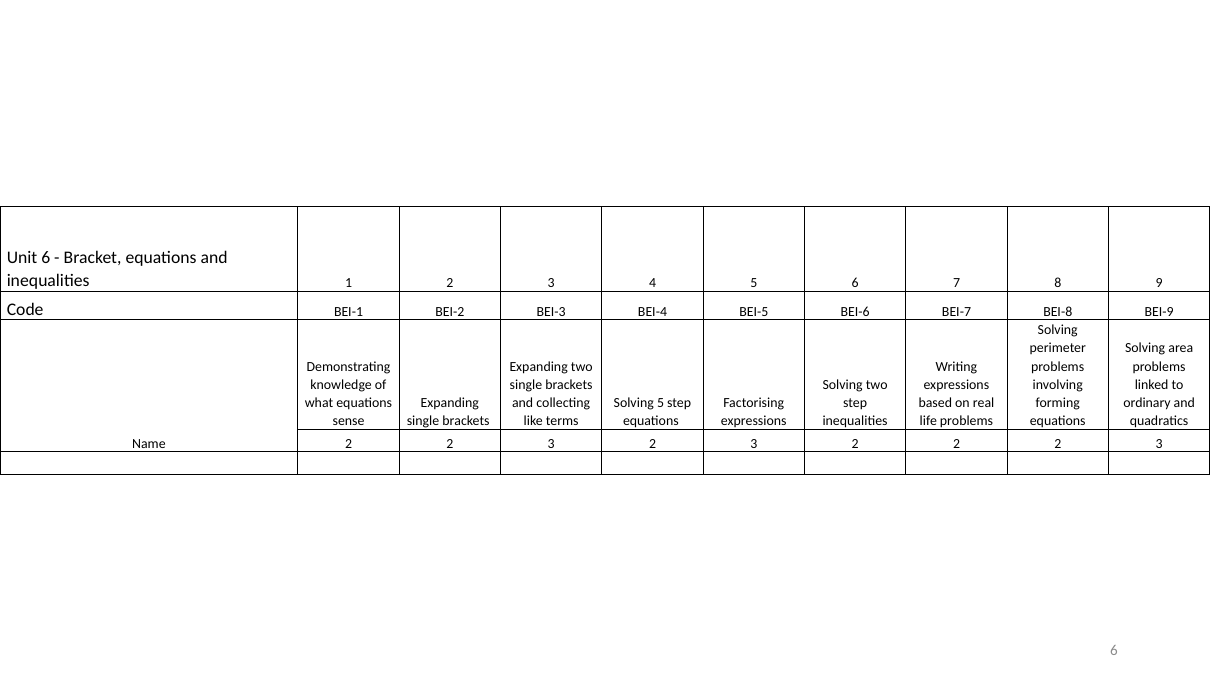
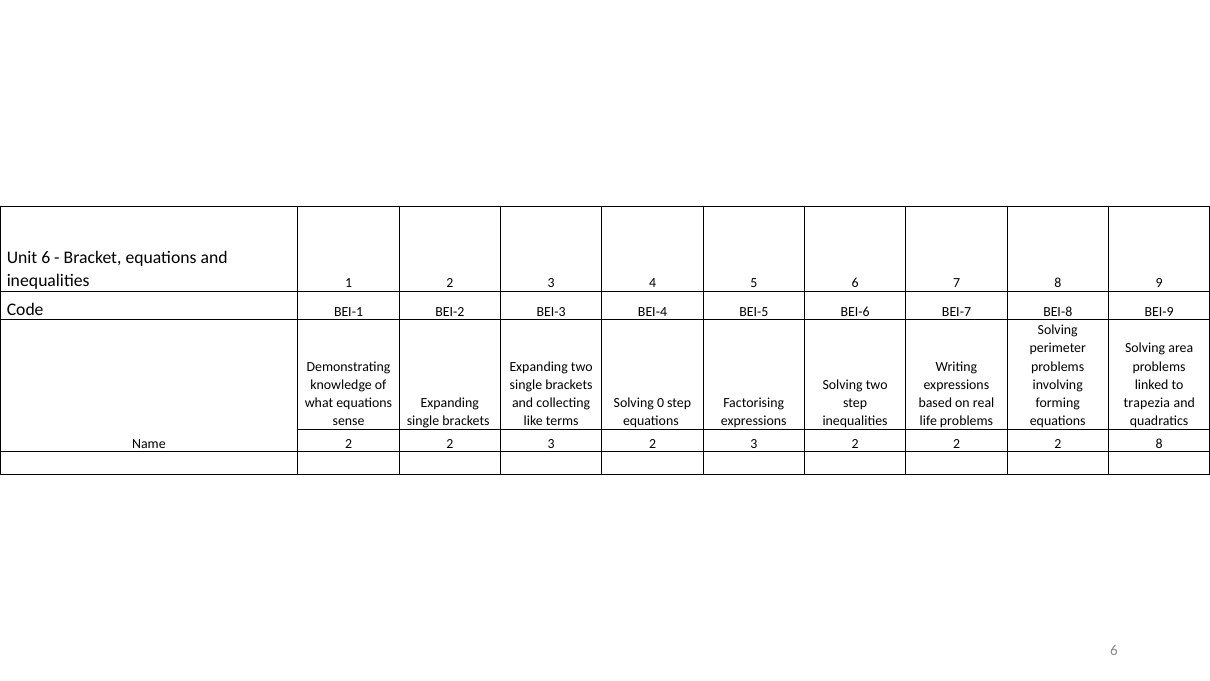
Solving 5: 5 -> 0
ordinary: ordinary -> trapezia
2 2 2 3: 3 -> 8
